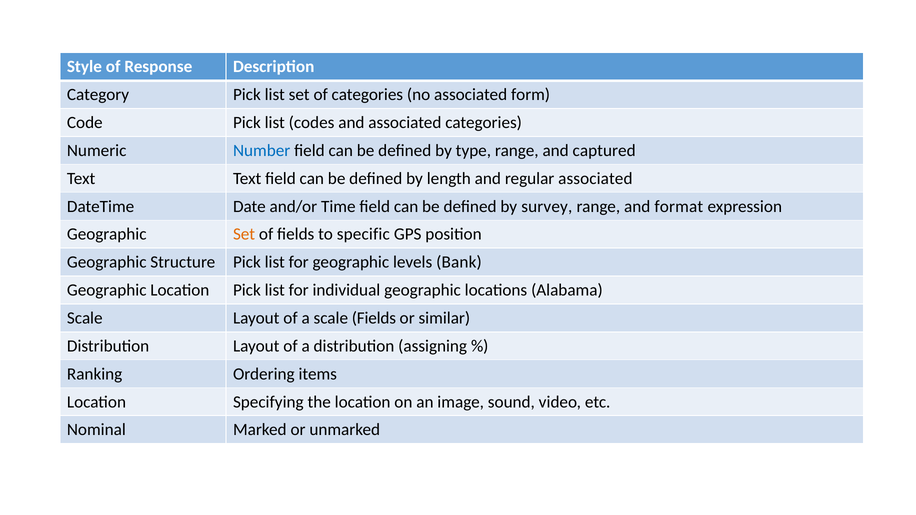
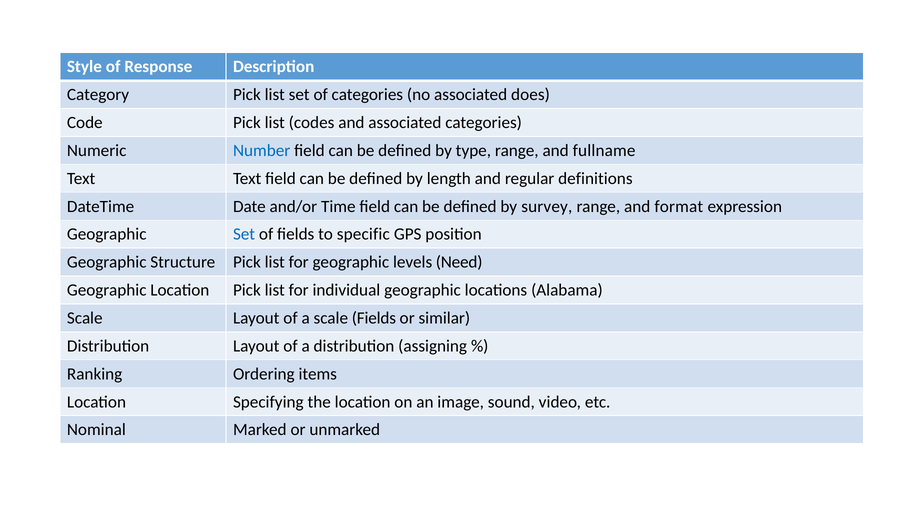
form: form -> does
captured: captured -> fullname
regular associated: associated -> definitions
Set at (244, 234) colour: orange -> blue
Bank: Bank -> Need
